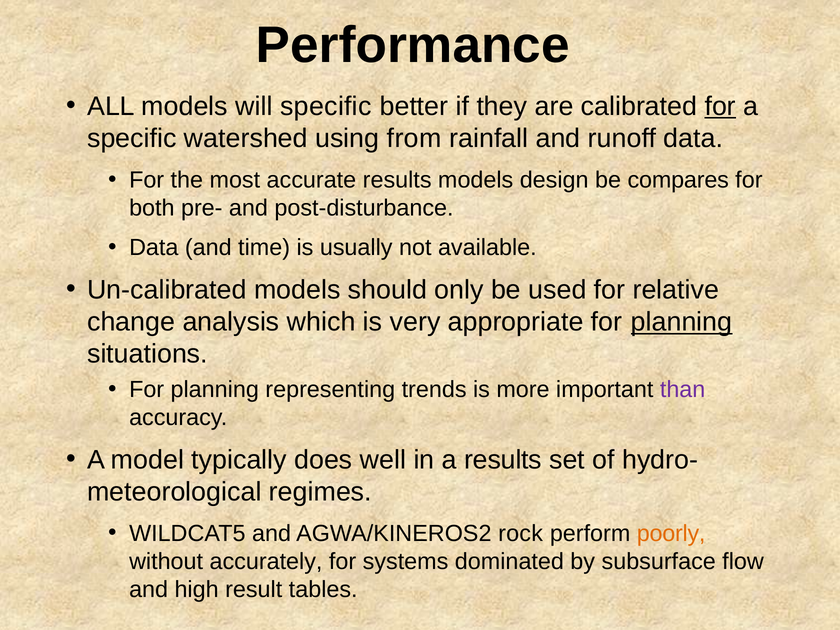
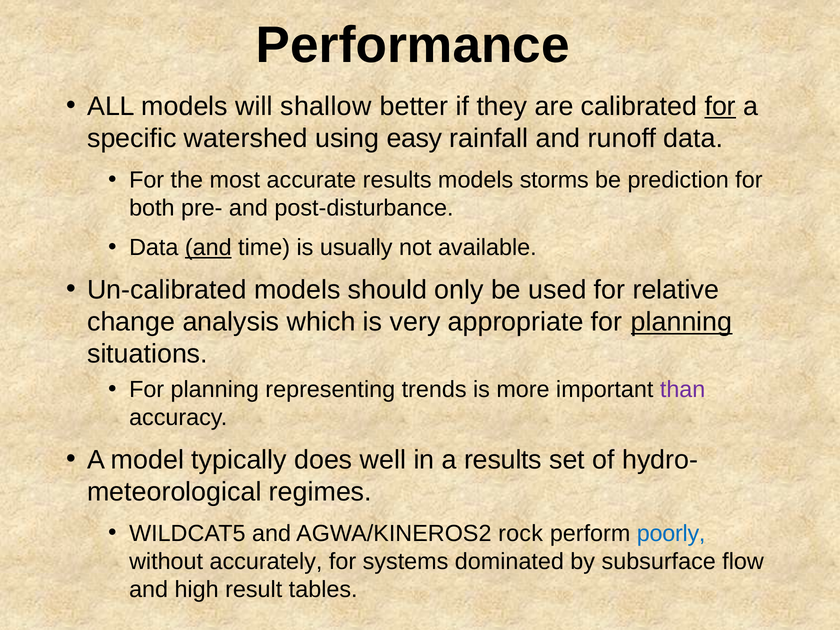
will specific: specific -> shallow
from: from -> easy
design: design -> storms
compares: compares -> prediction
and at (208, 248) underline: none -> present
poorly colour: orange -> blue
